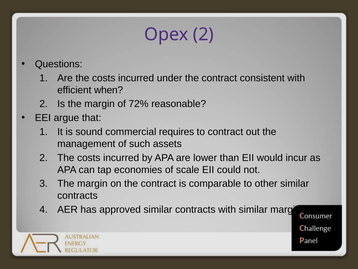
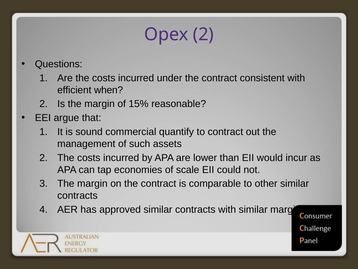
72%: 72% -> 15%
requires: requires -> quantify
